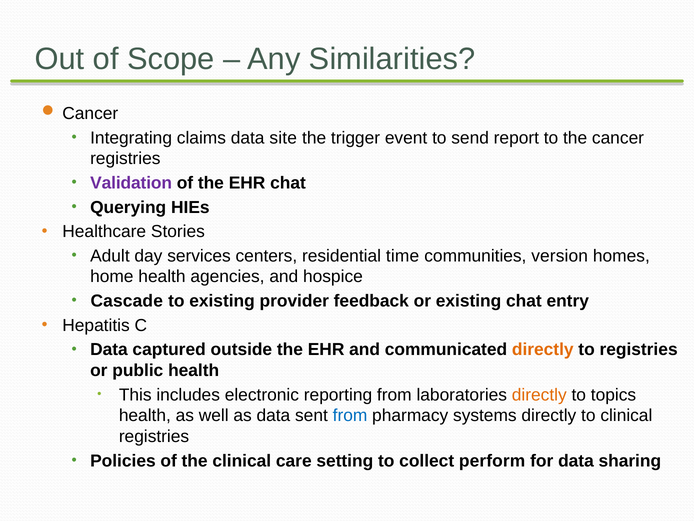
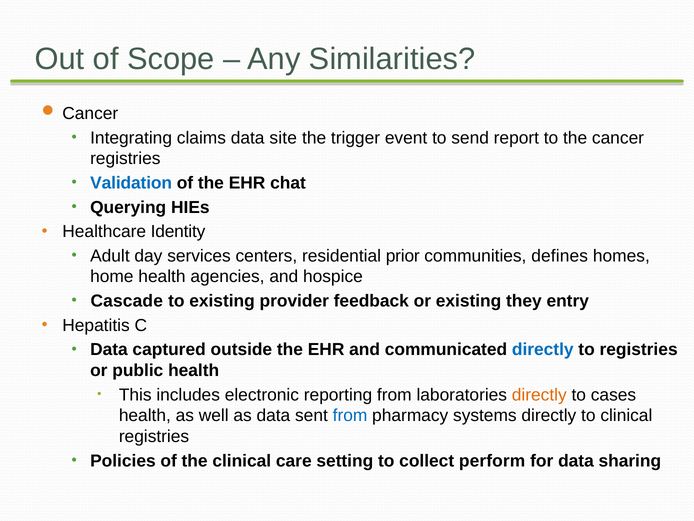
Validation colour: purple -> blue
Stories: Stories -> Identity
time: time -> prior
version: version -> defines
existing chat: chat -> they
directly at (543, 349) colour: orange -> blue
topics: topics -> cases
